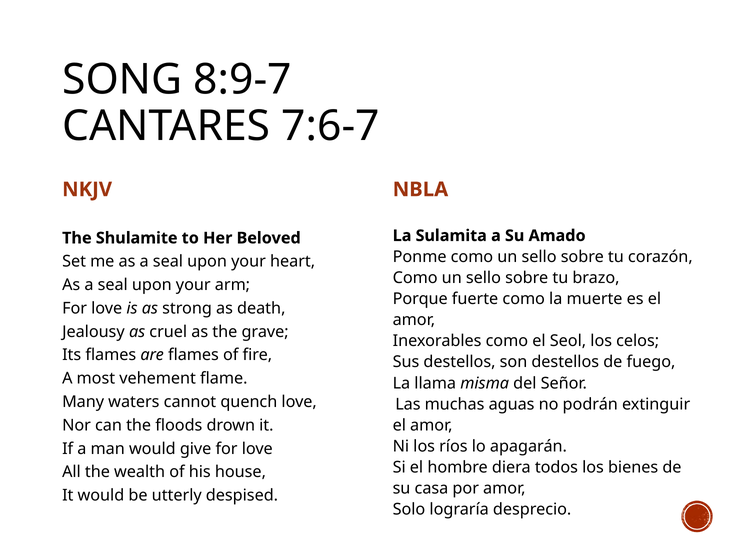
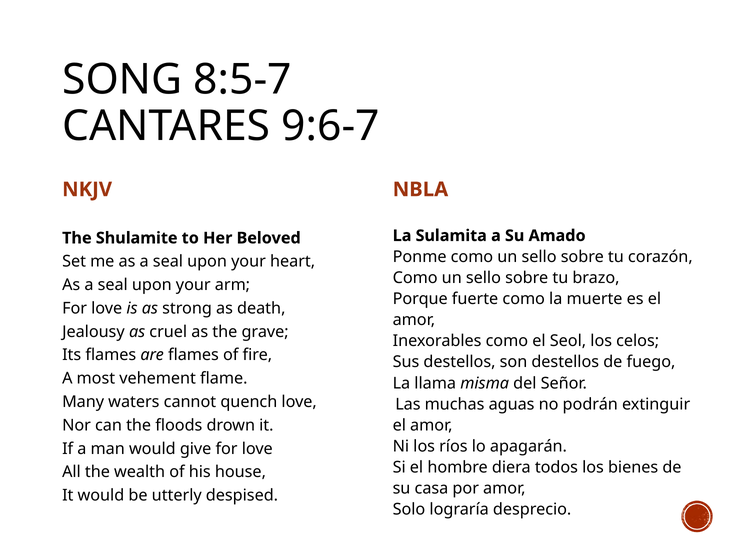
8:9-7: 8:9-7 -> 8:5-7
7:6-7: 7:6-7 -> 9:6-7
